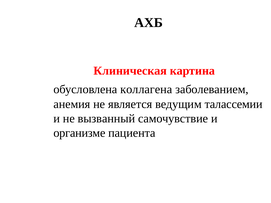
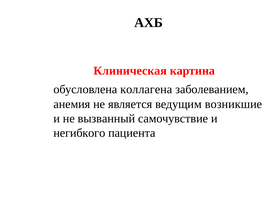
талассемии: талассемии -> возникшие
организме: организме -> негибкого
